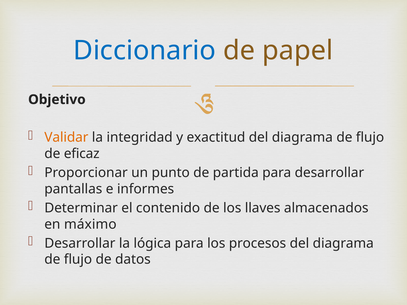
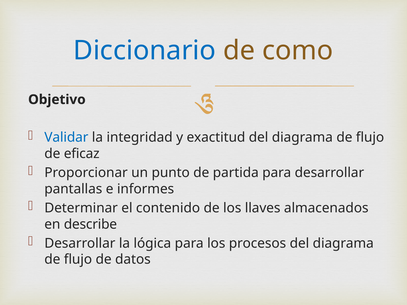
papel: papel -> como
Validar colour: orange -> blue
máximo: máximo -> describe
